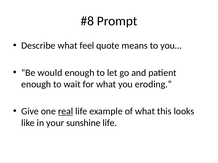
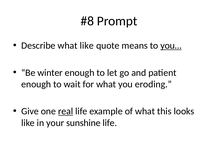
what feel: feel -> like
you… underline: none -> present
would: would -> winter
